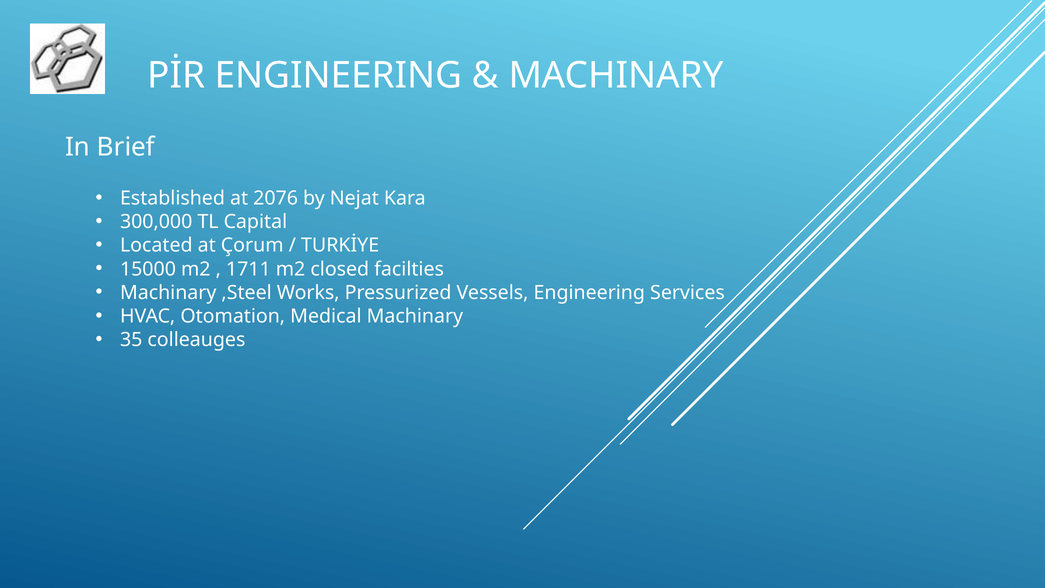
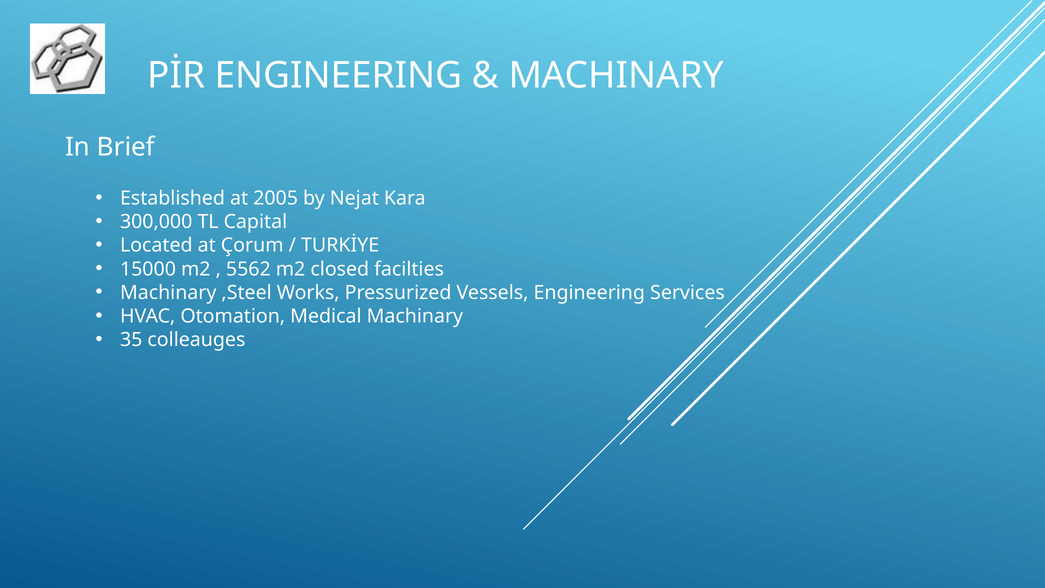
2076: 2076 -> 2005
1711: 1711 -> 5562
